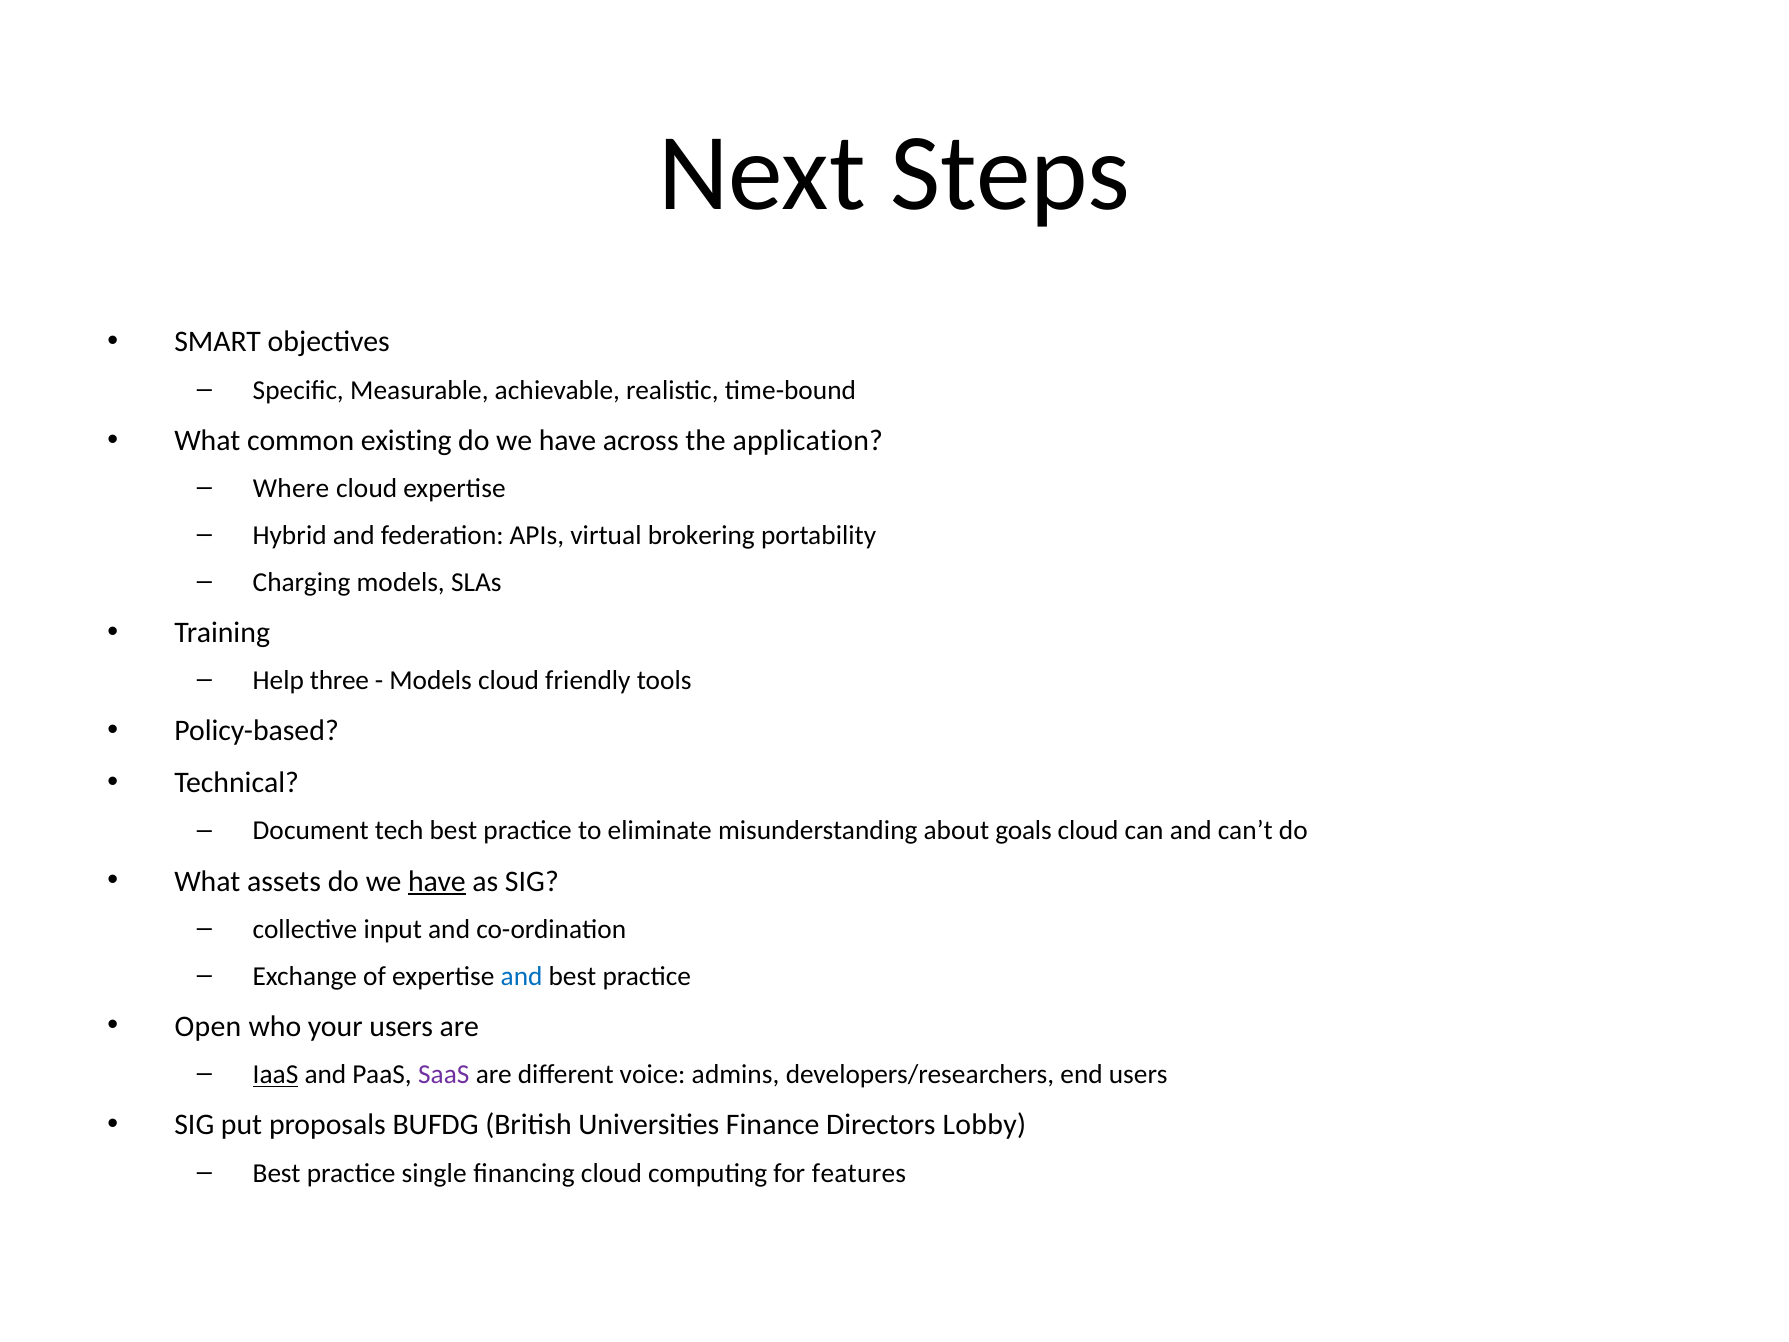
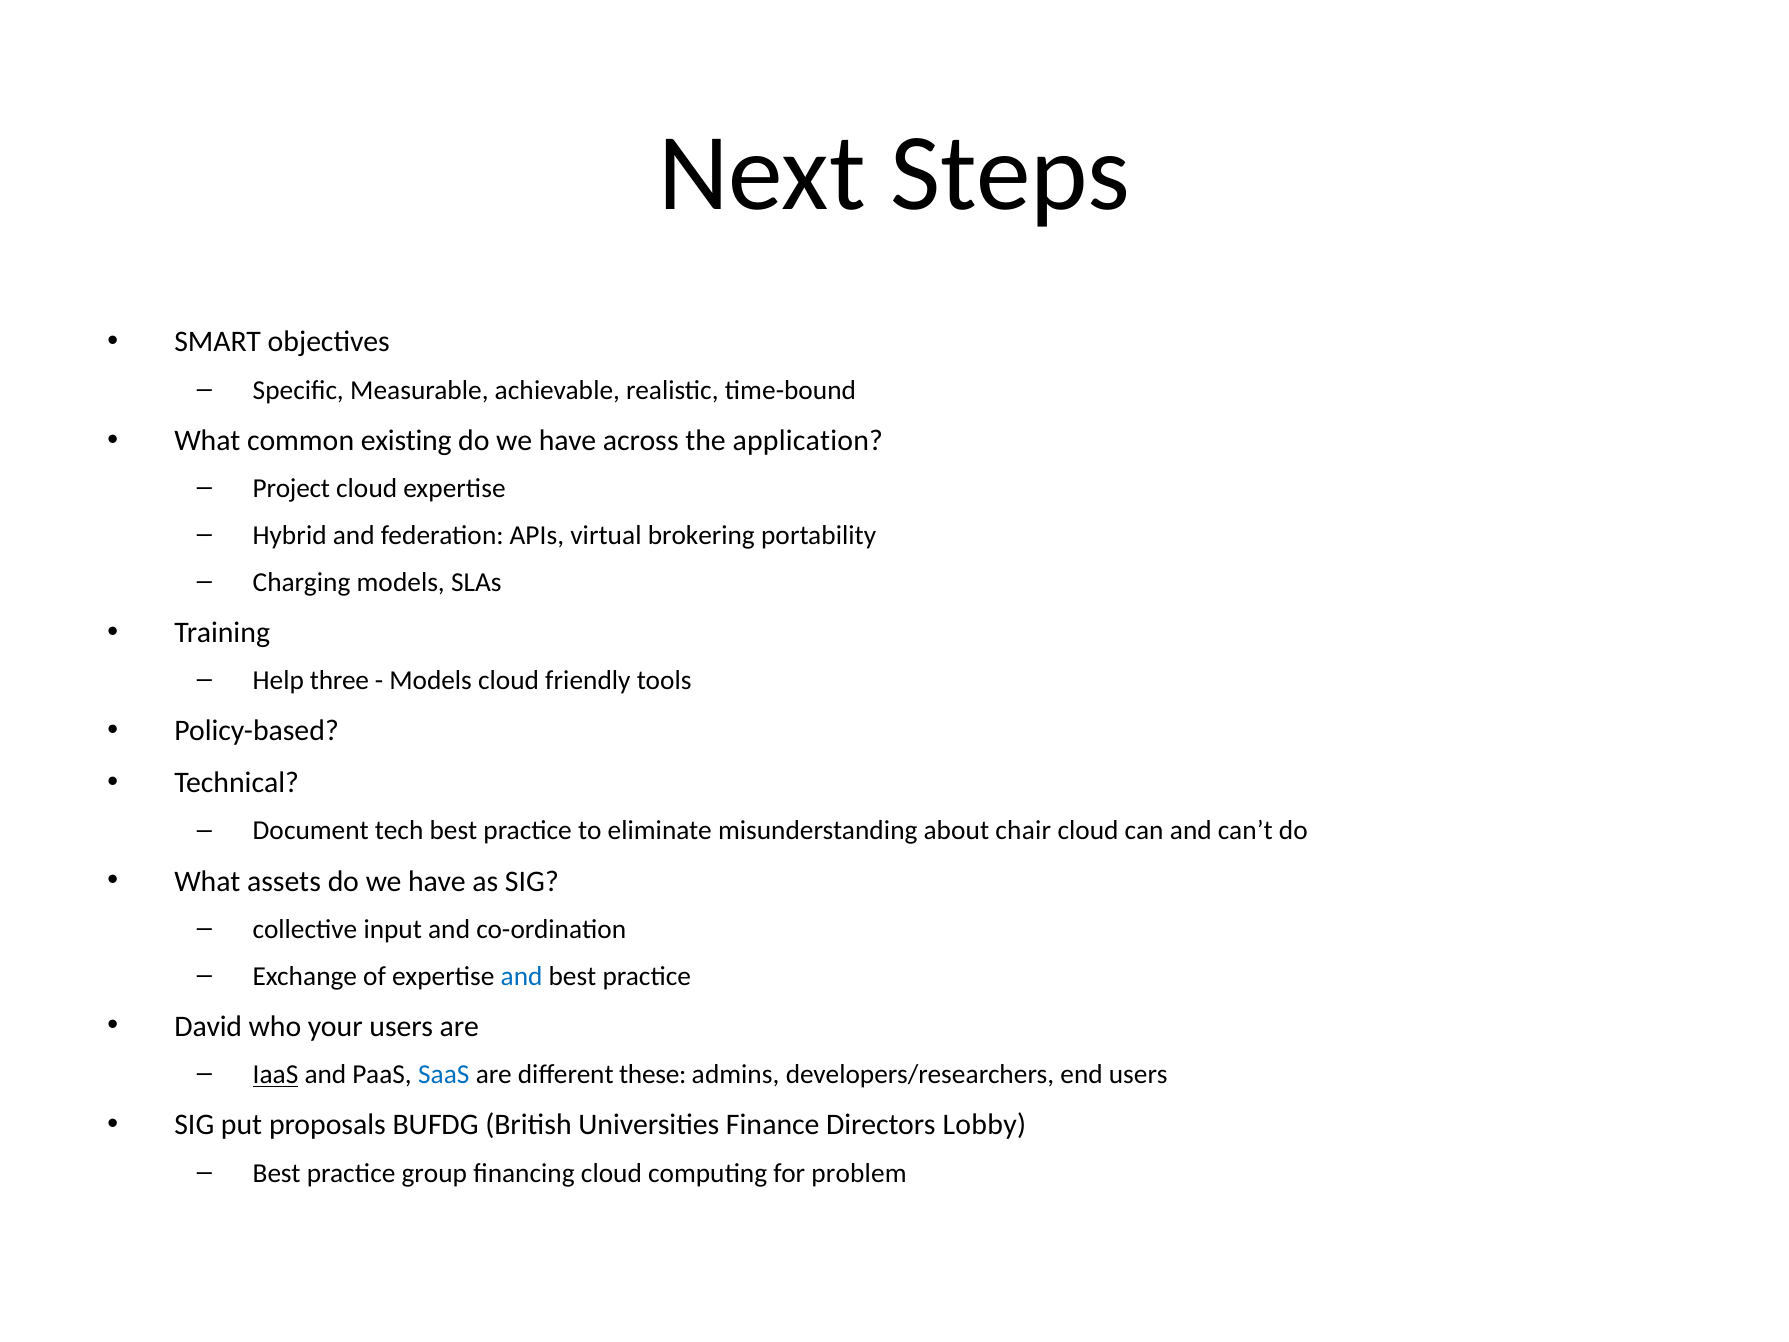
Where: Where -> Project
goals: goals -> chair
have at (437, 881) underline: present -> none
Open: Open -> David
SaaS colour: purple -> blue
voice: voice -> these
single: single -> group
features: features -> problem
